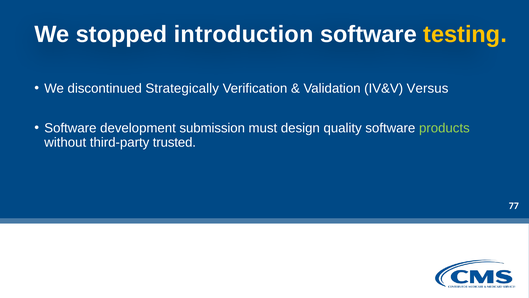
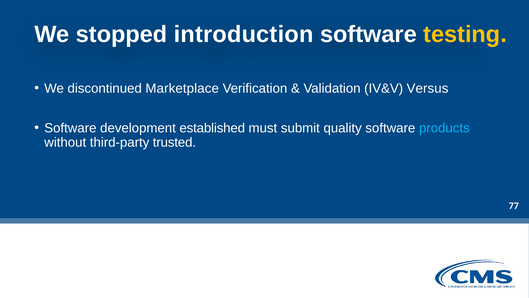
Strategically: Strategically -> Marketplace
submission: submission -> established
design: design -> submit
products colour: light green -> light blue
